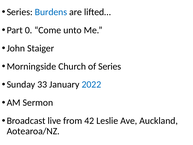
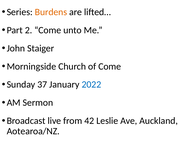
Burdens colour: blue -> orange
0: 0 -> 2
of Series: Series -> Come
33: 33 -> 37
